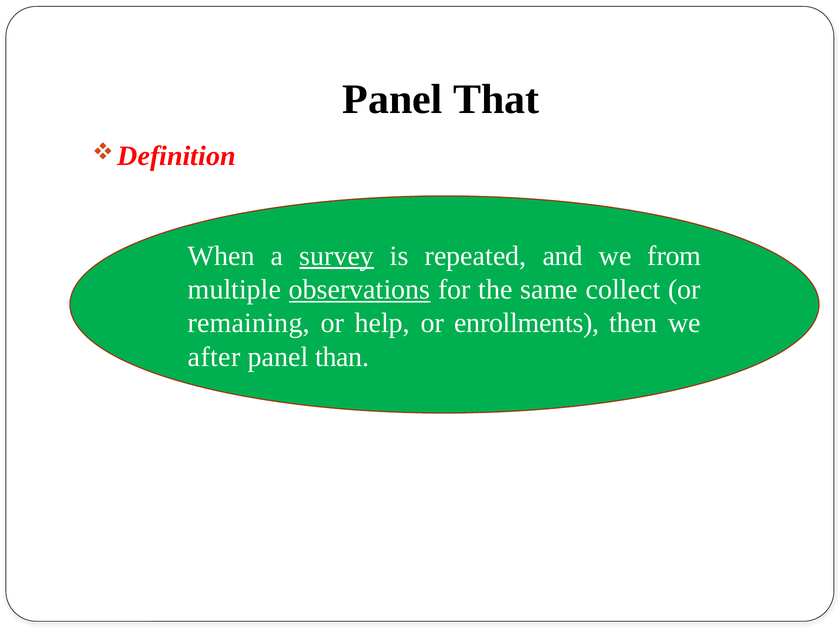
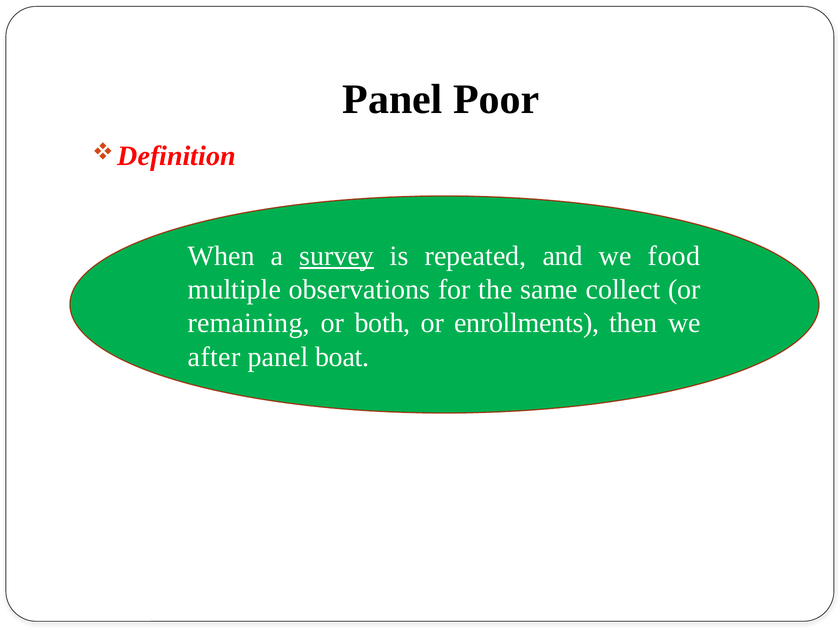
That: That -> Poor
from: from -> food
observations underline: present -> none
help: help -> both
than: than -> boat
